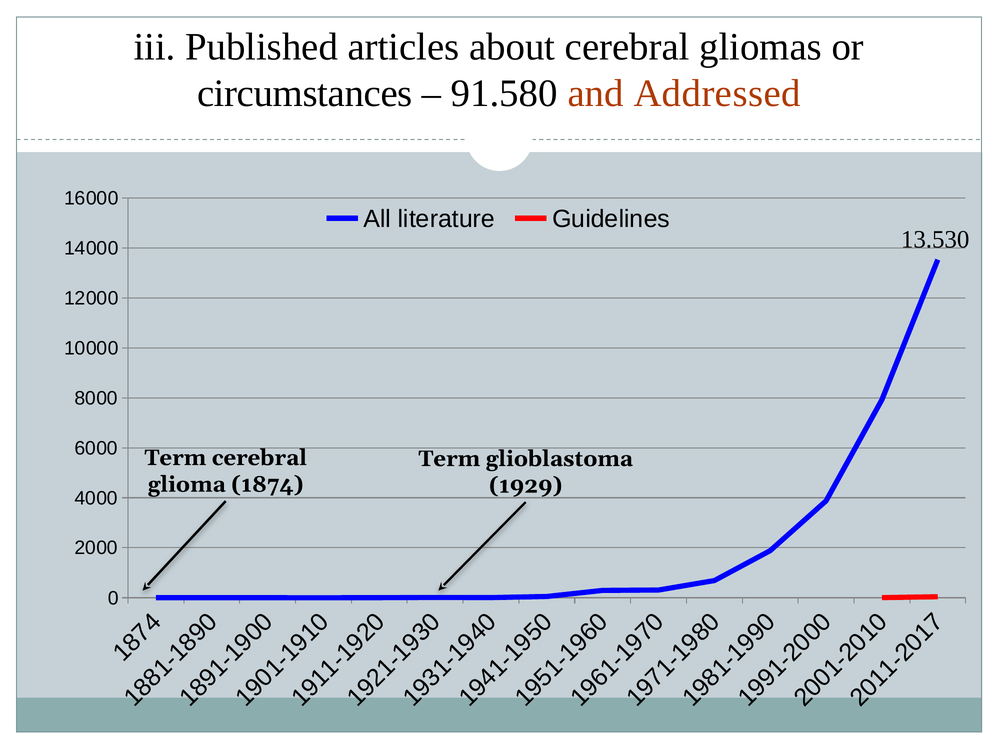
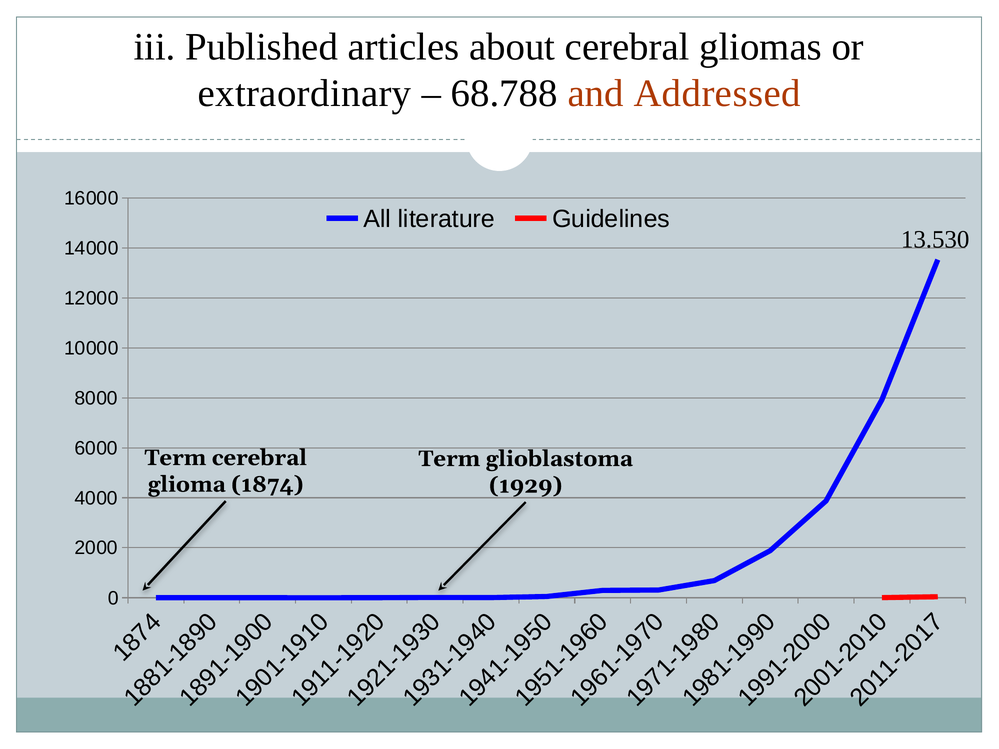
circumstances: circumstances -> extraordinary
91.580: 91.580 -> 68.788
